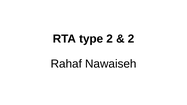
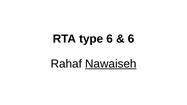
type 2: 2 -> 6
2 at (131, 39): 2 -> 6
Nawaiseh underline: none -> present
